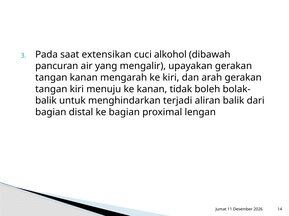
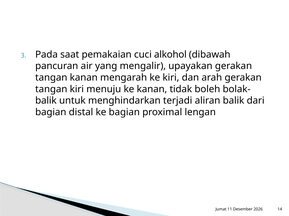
extensikan: extensikan -> pemakaian
